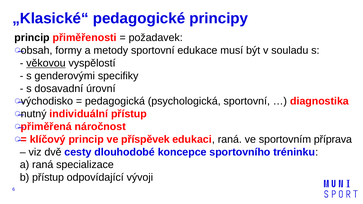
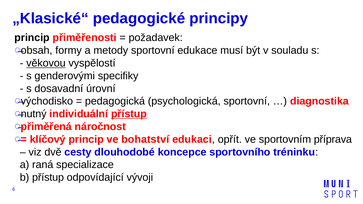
přístup at (129, 114) underline: none -> present
příspěvek: příspěvek -> bohatství
edukaci raná: raná -> opřít
